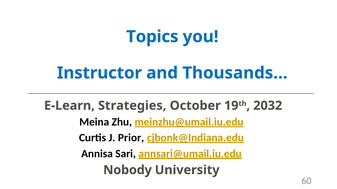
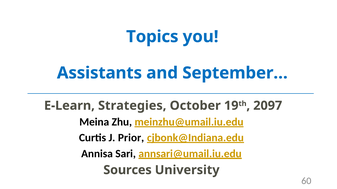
Instructor: Instructor -> Assistants
Thousands…: Thousands… -> September…
2032: 2032 -> 2097
Nobody: Nobody -> Sources
